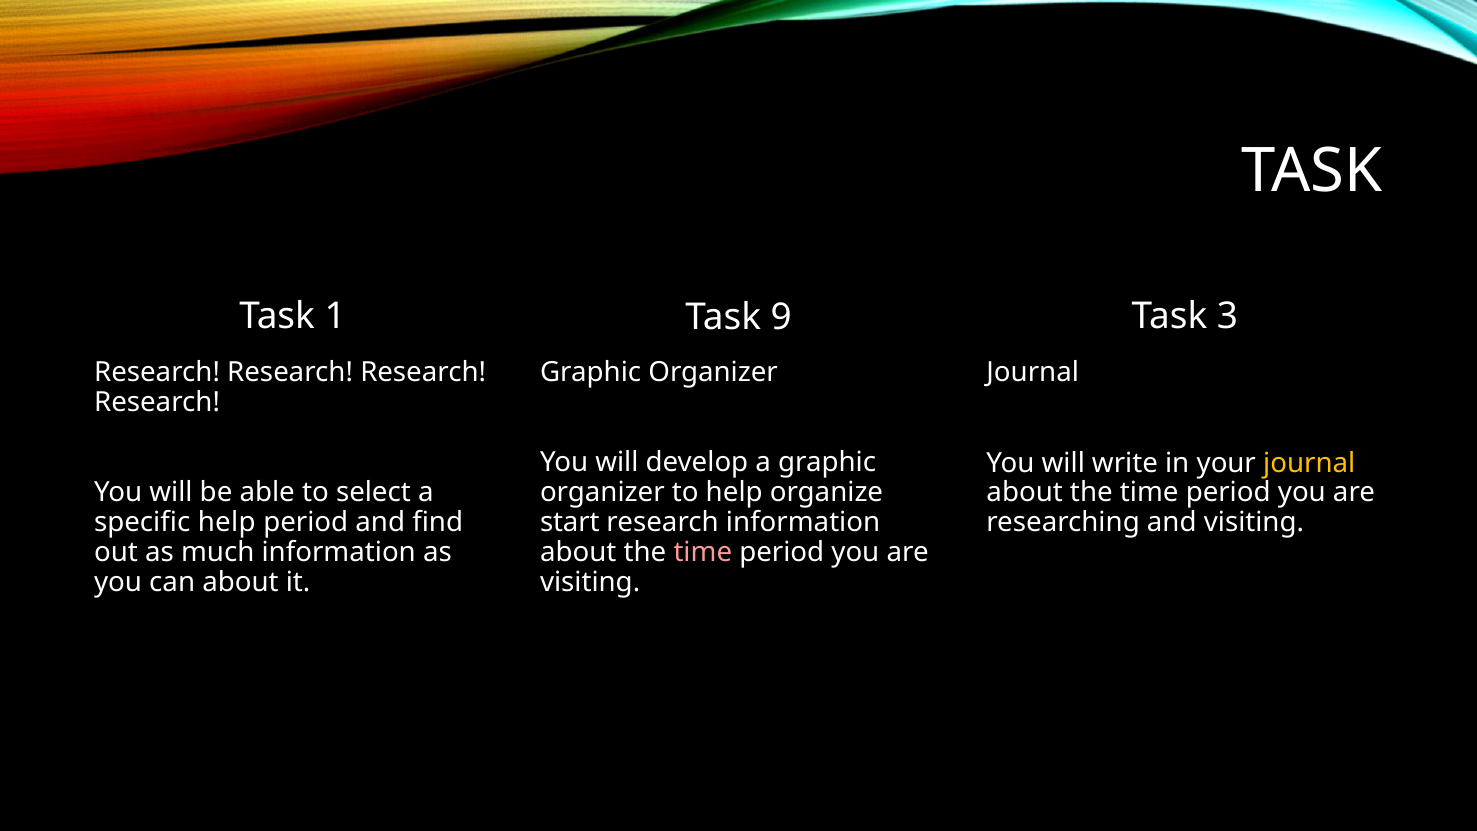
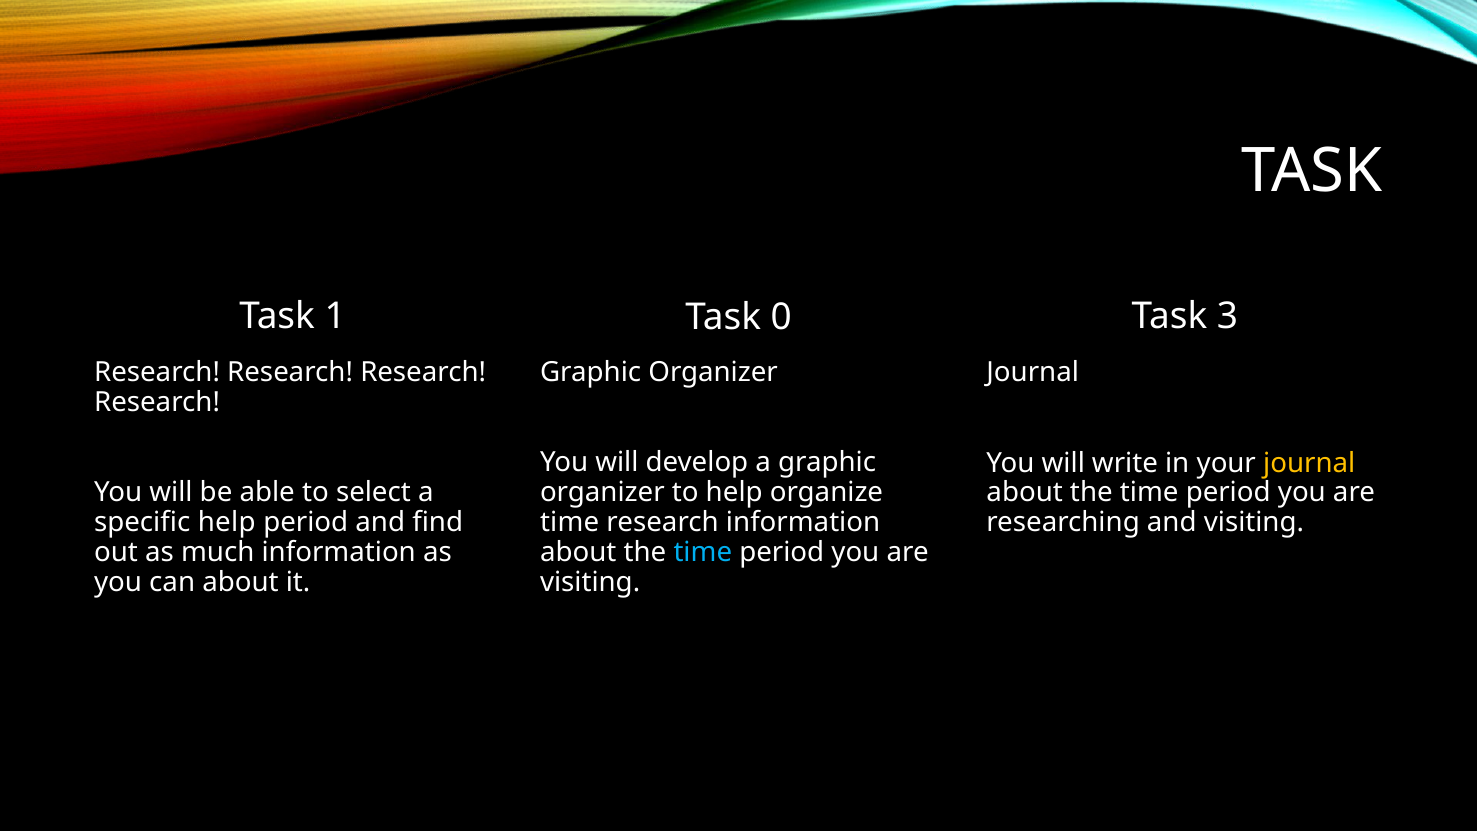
9: 9 -> 0
start at (570, 523): start -> time
time at (703, 552) colour: pink -> light blue
